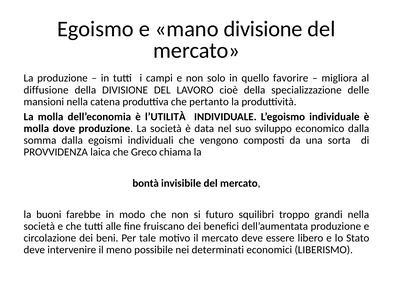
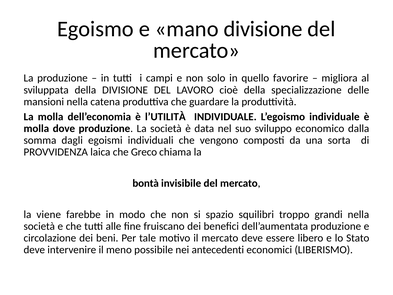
diffusione: diffusione -> sviluppata
pertanto: pertanto -> guardare
somma dalla: dalla -> dagli
buoni: buoni -> viene
futuro: futuro -> spazio
determinati: determinati -> antecedenti
